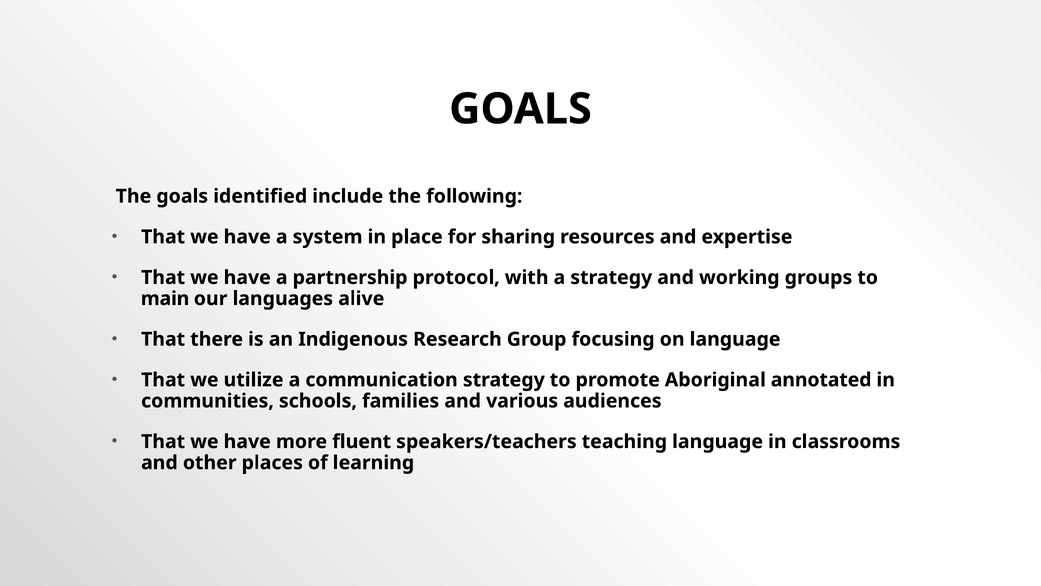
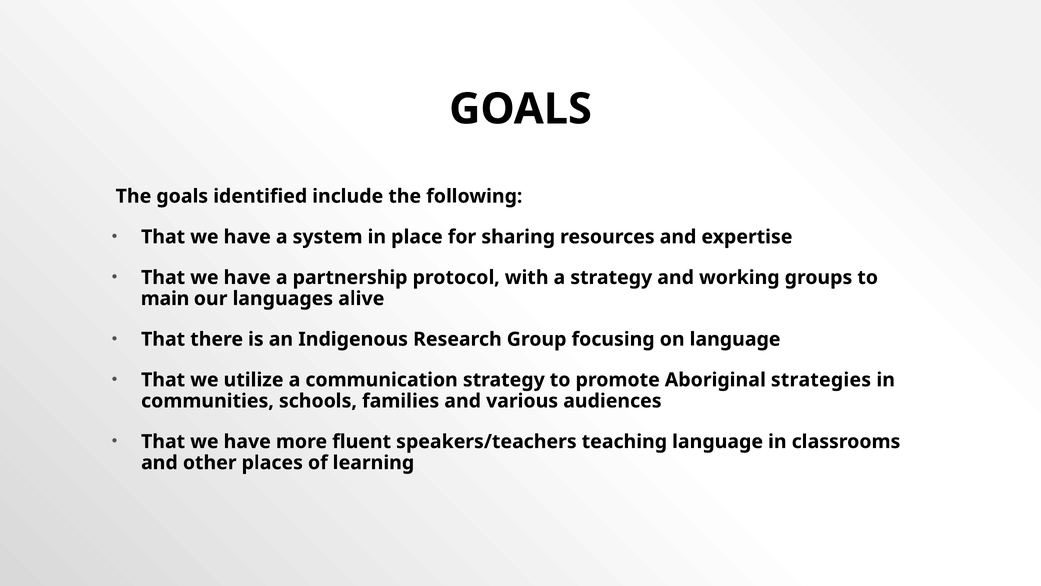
annotated: annotated -> strategies
